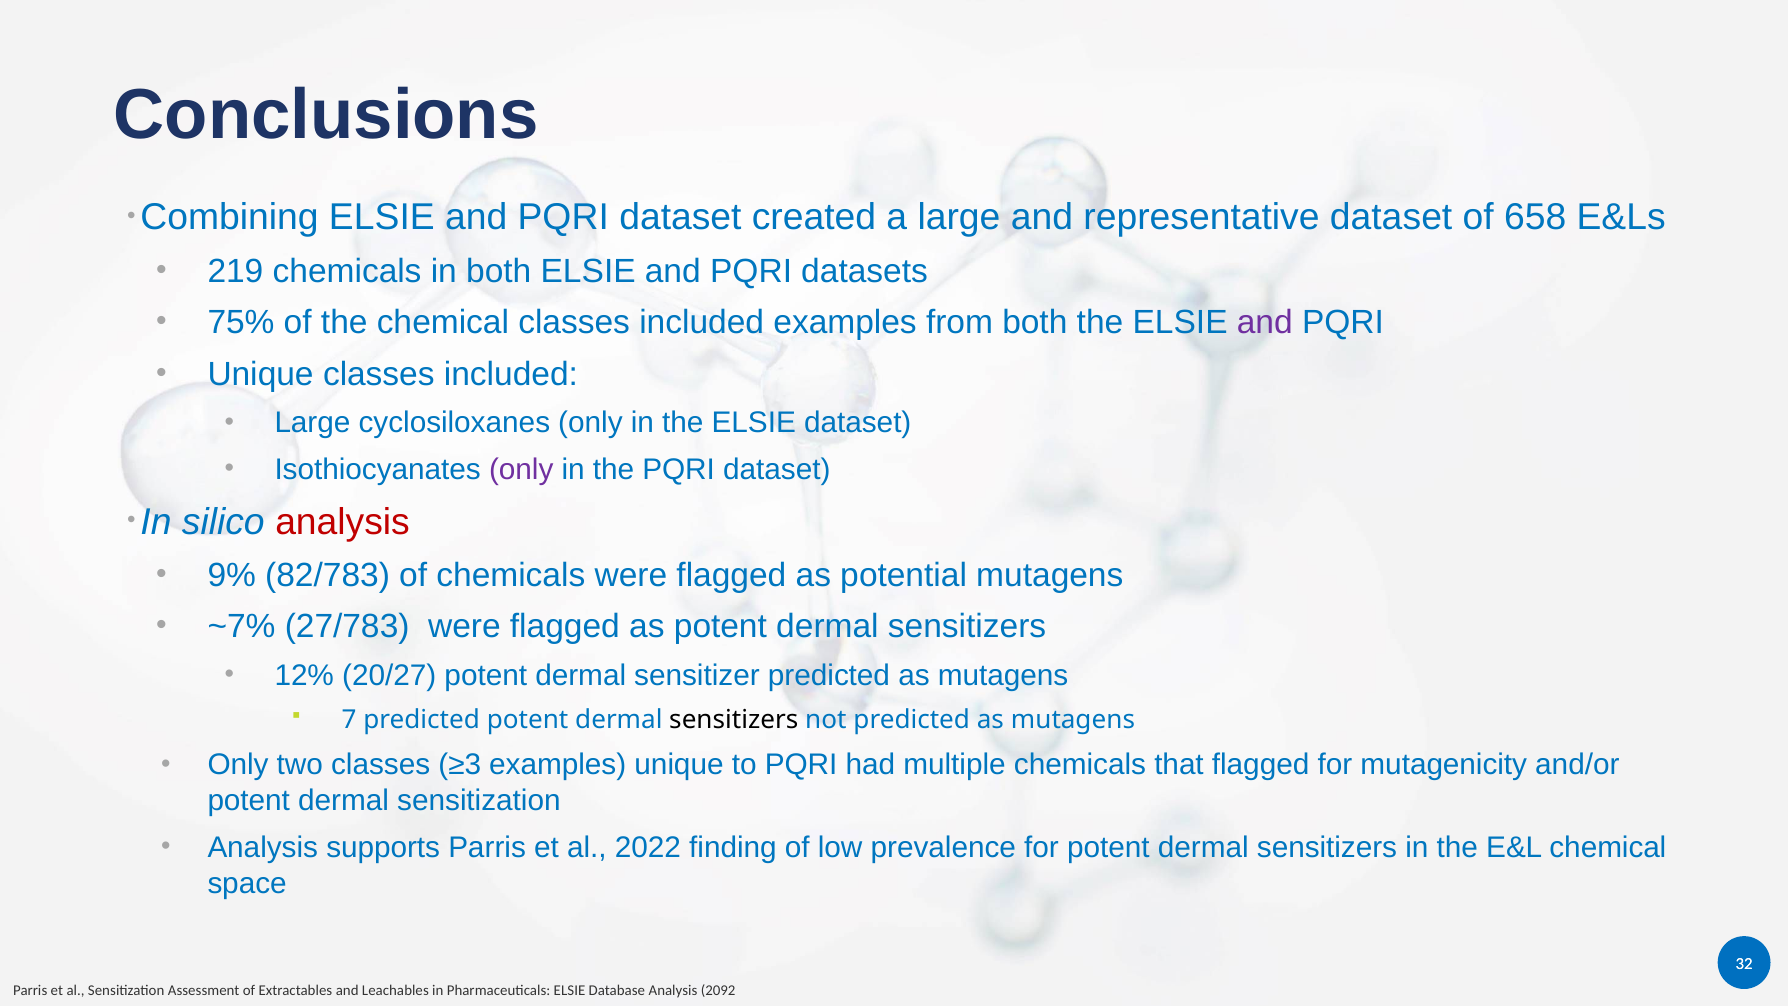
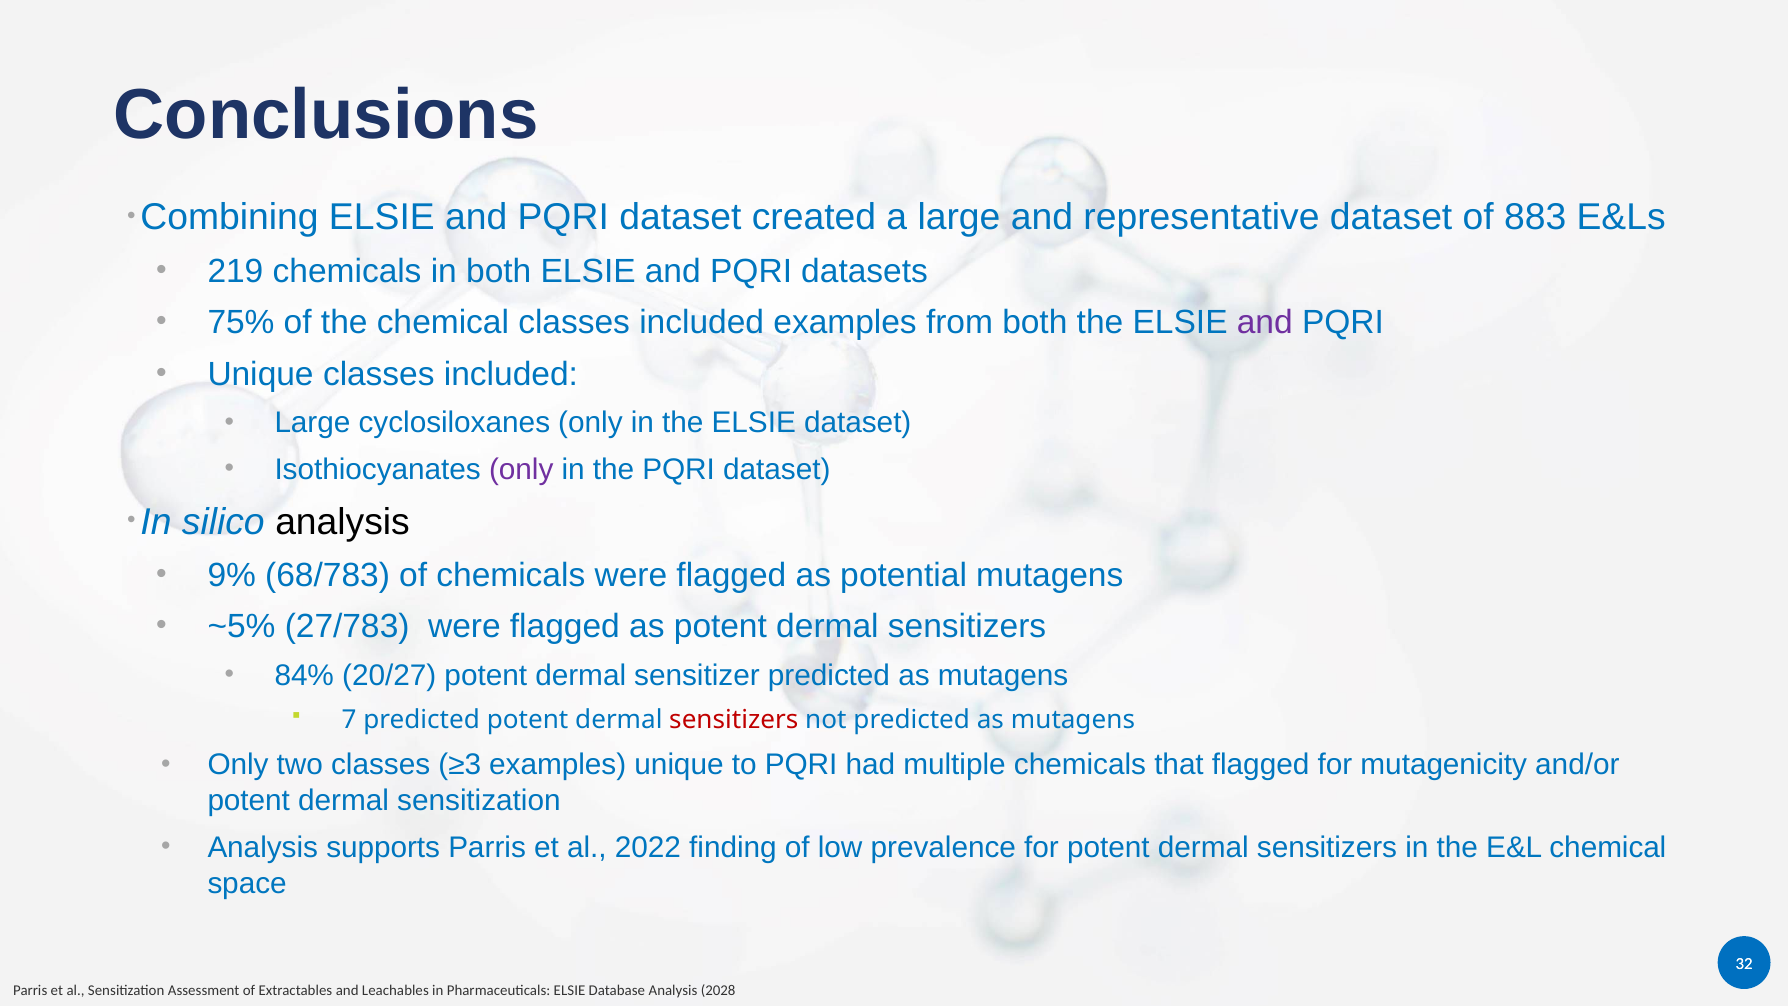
658: 658 -> 883
analysis at (343, 522) colour: red -> black
82/783: 82/783 -> 68/783
~7%: ~7% -> ~5%
12%: 12% -> 84%
sensitizers at (734, 720) colour: black -> red
2092: 2092 -> 2028
